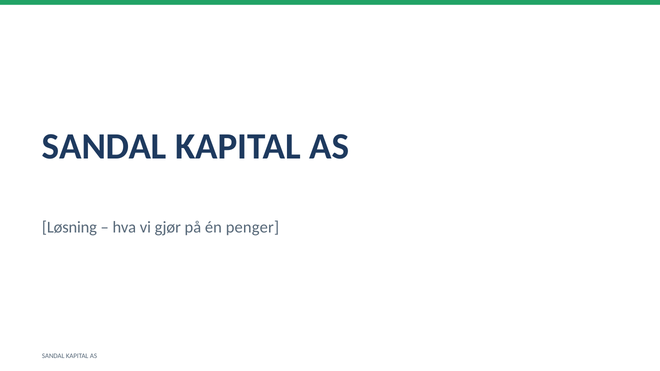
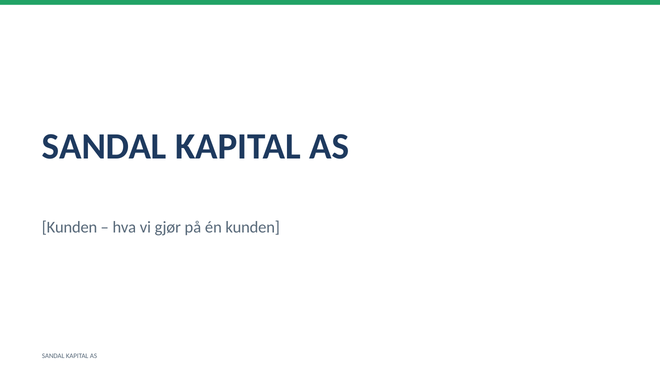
Løsning at (69, 227): Løsning -> Kunden
én penger: penger -> kunden
